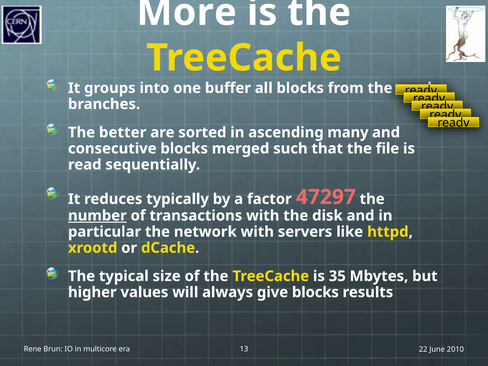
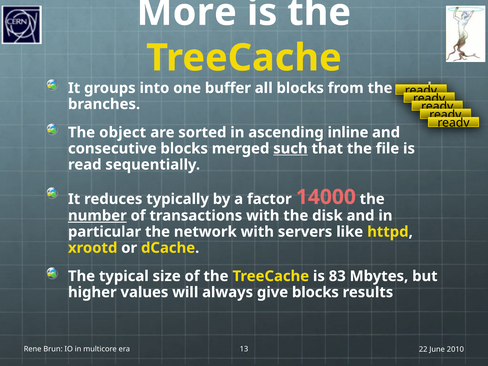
better: better -> object
many: many -> inline
such underline: none -> present
47297: 47297 -> 14000
35: 35 -> 83
